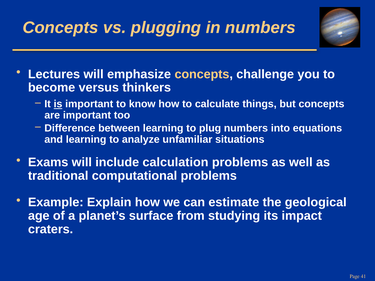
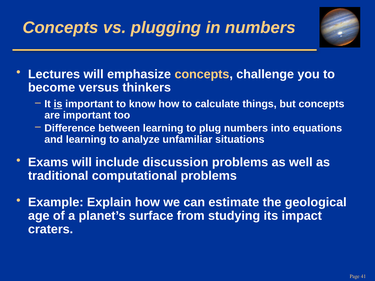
calculation: calculation -> discussion
